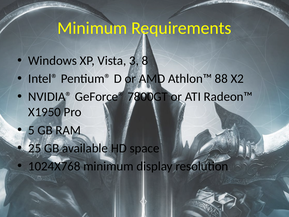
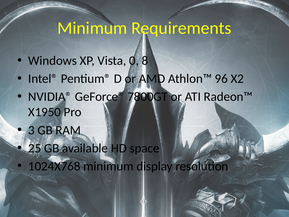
3: 3 -> 0
88: 88 -> 96
5: 5 -> 3
